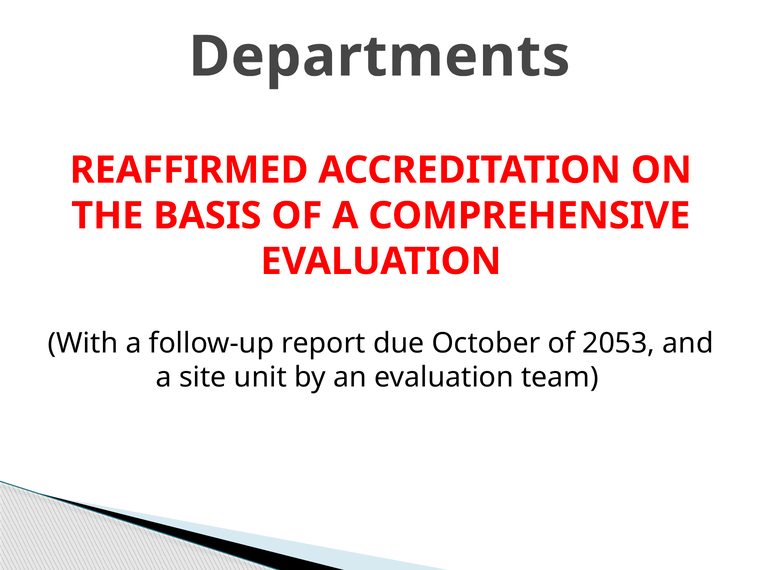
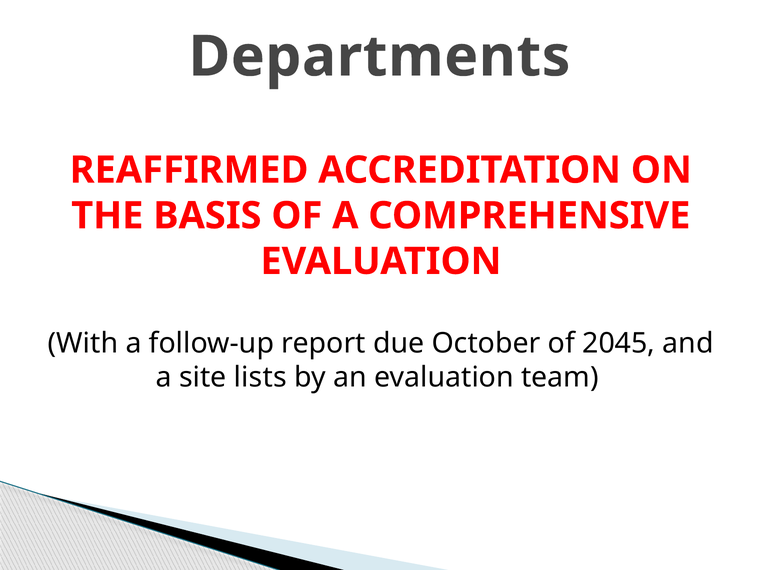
2053: 2053 -> 2045
unit: unit -> lists
